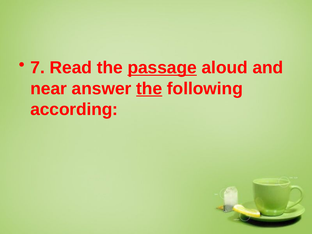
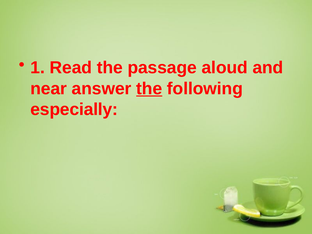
7: 7 -> 1
passage underline: present -> none
according: according -> especially
